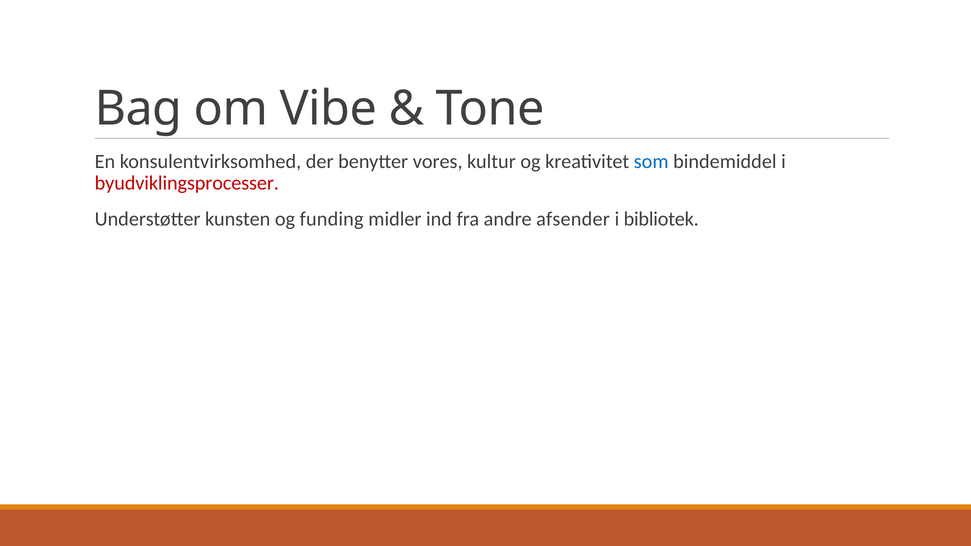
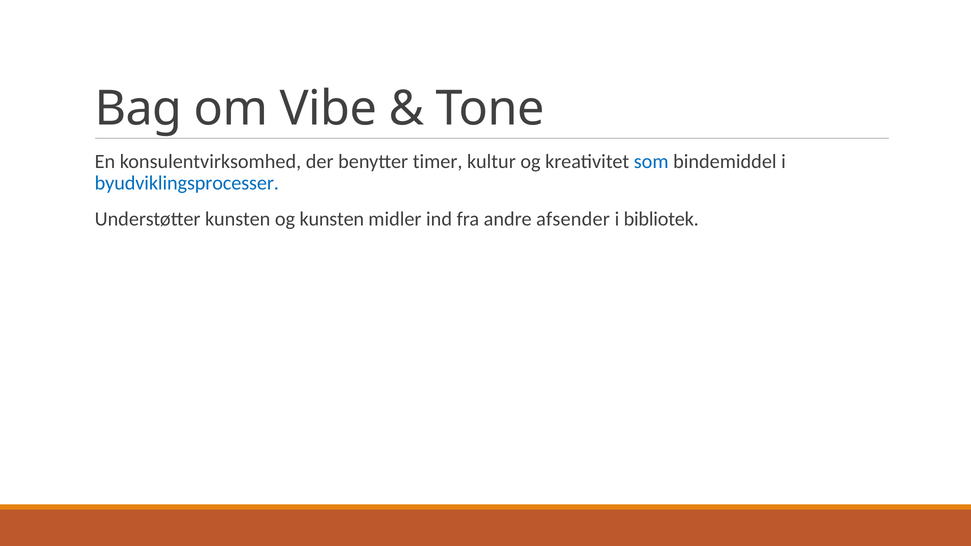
vores: vores -> timer
byudviklingsprocesser colour: red -> blue
og funding: funding -> kunsten
